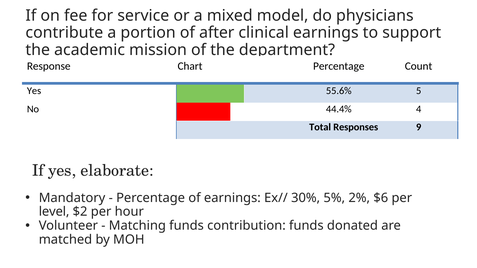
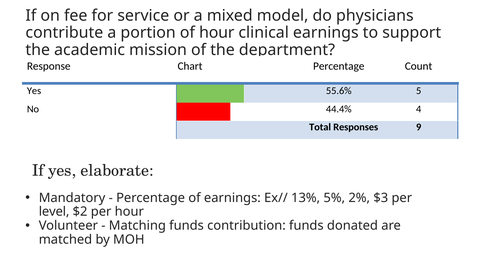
of after: after -> hour
30%: 30% -> 13%
$6: $6 -> $3
